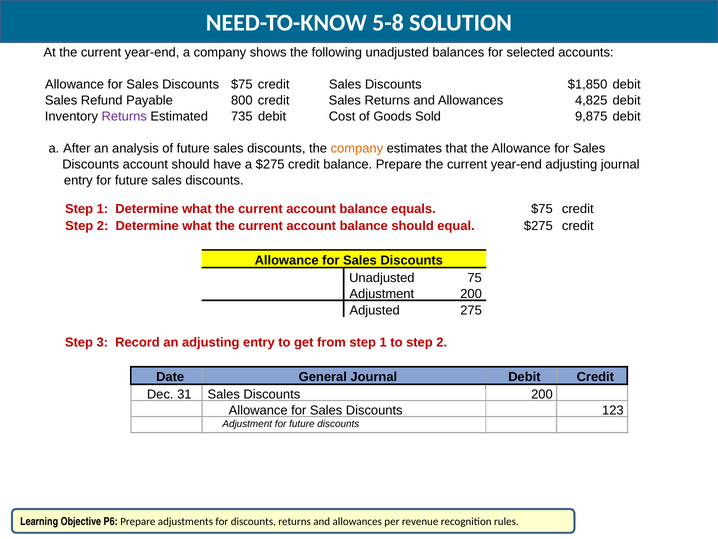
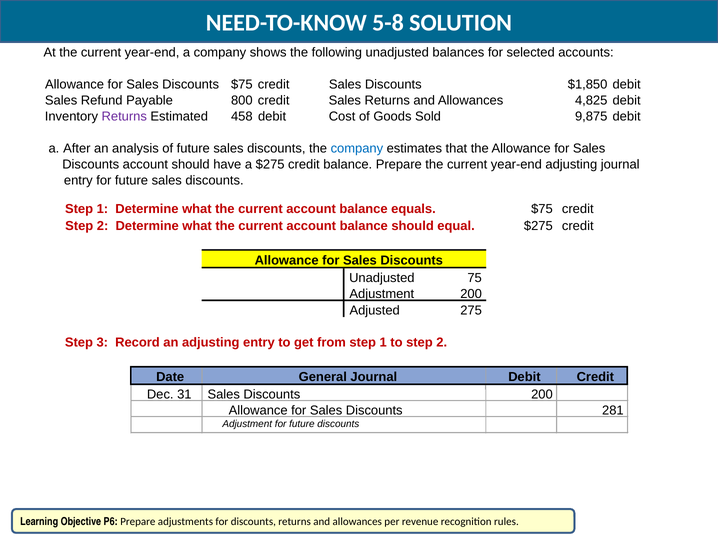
735: 735 -> 458
company at (357, 148) colour: orange -> blue
123: 123 -> 281
